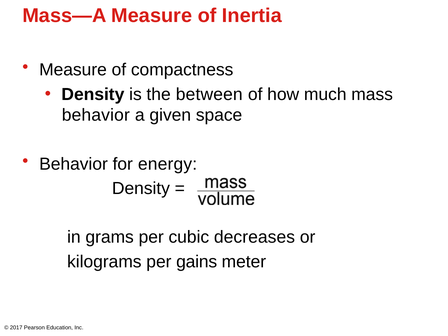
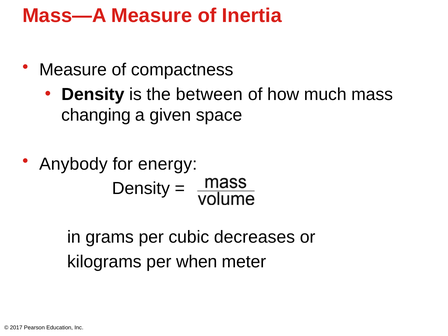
behavior at (96, 115): behavior -> changing
Behavior at (73, 164): Behavior -> Anybody
gains: gains -> when
